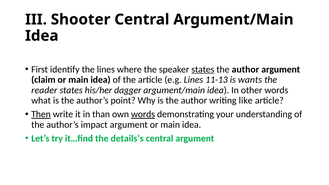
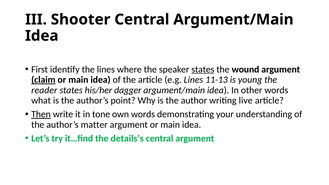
author at (245, 69): author -> wound
claim underline: none -> present
wants: wants -> young
like: like -> live
than: than -> tone
words at (143, 114) underline: present -> none
impact: impact -> matter
